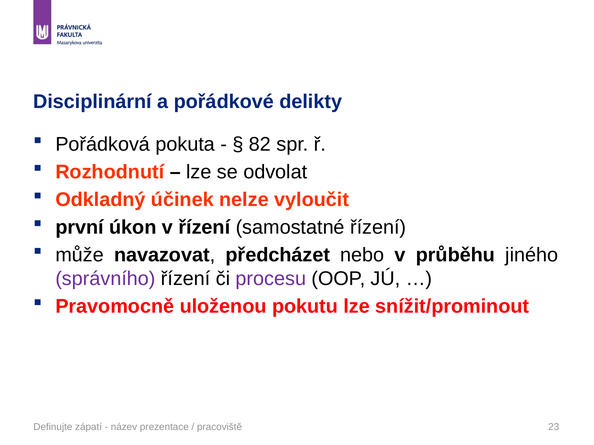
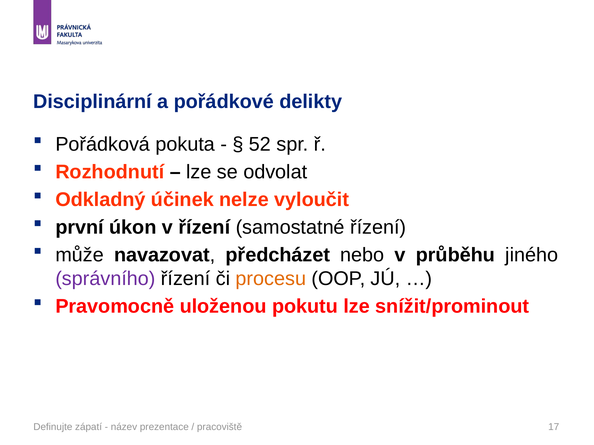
82: 82 -> 52
procesu colour: purple -> orange
23: 23 -> 17
